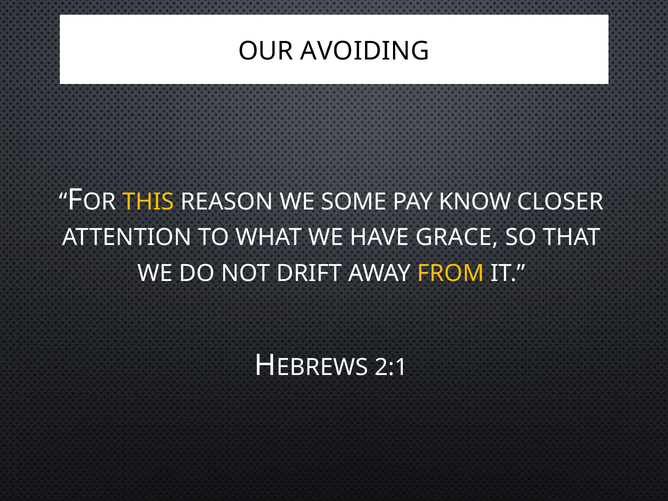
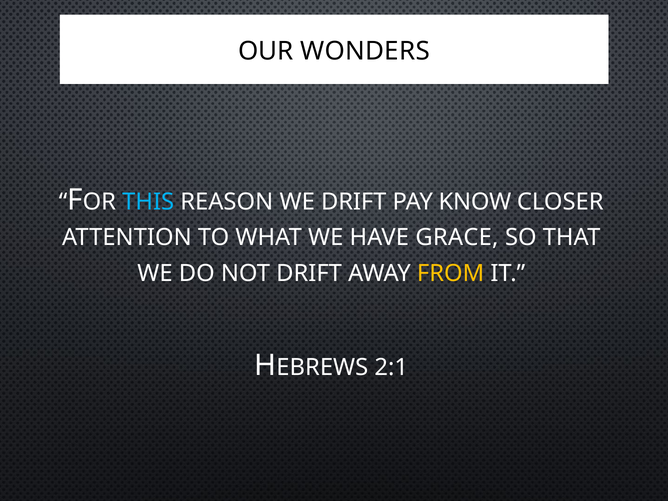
AVOIDING: AVOIDING -> WONDERS
THIS colour: yellow -> light blue
WE SOME: SOME -> DRIFT
